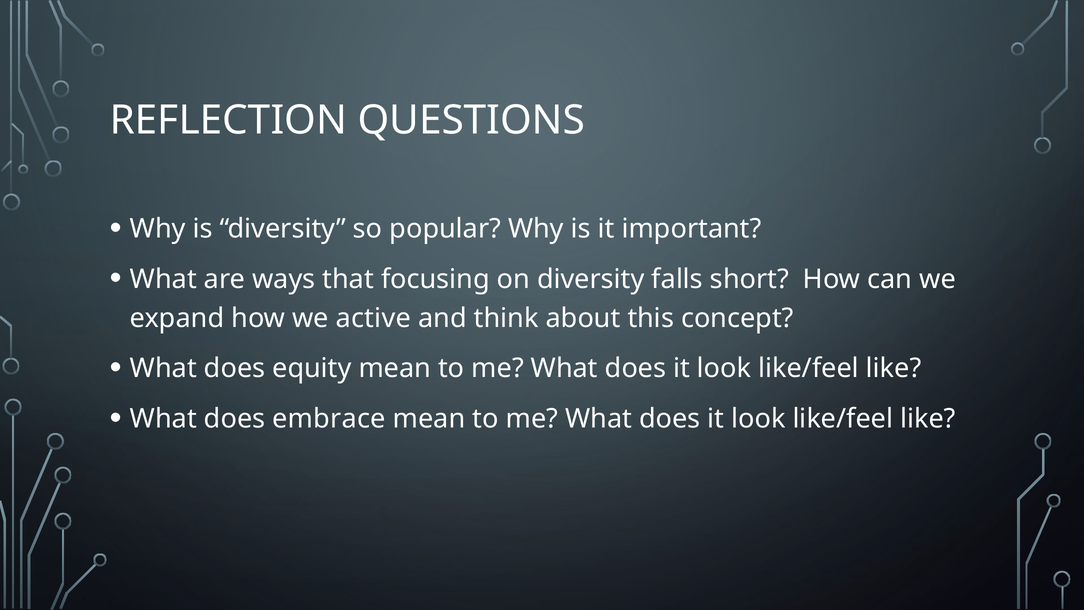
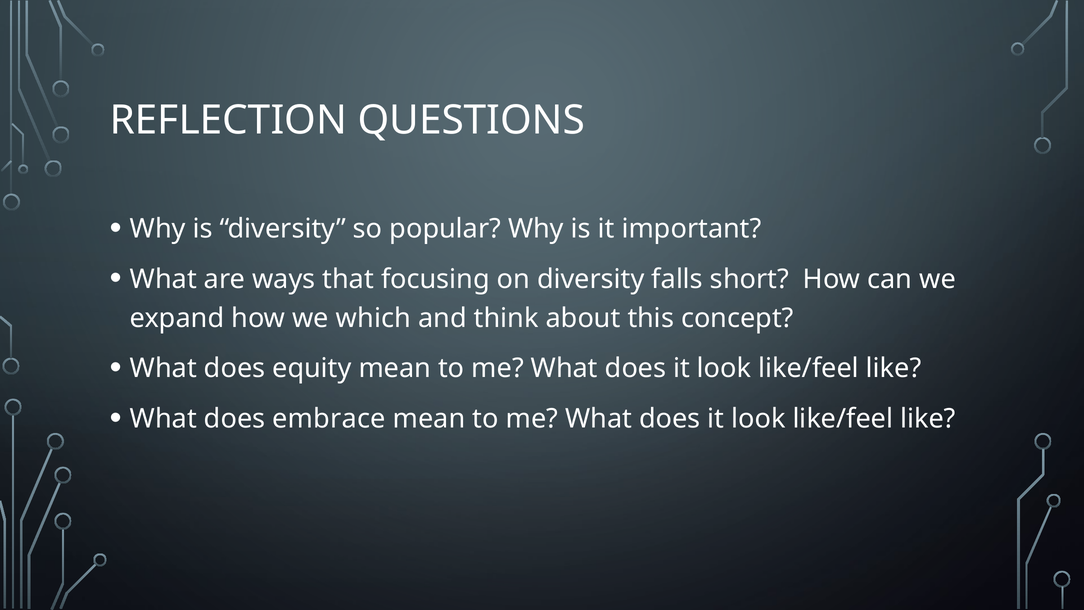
active: active -> which
